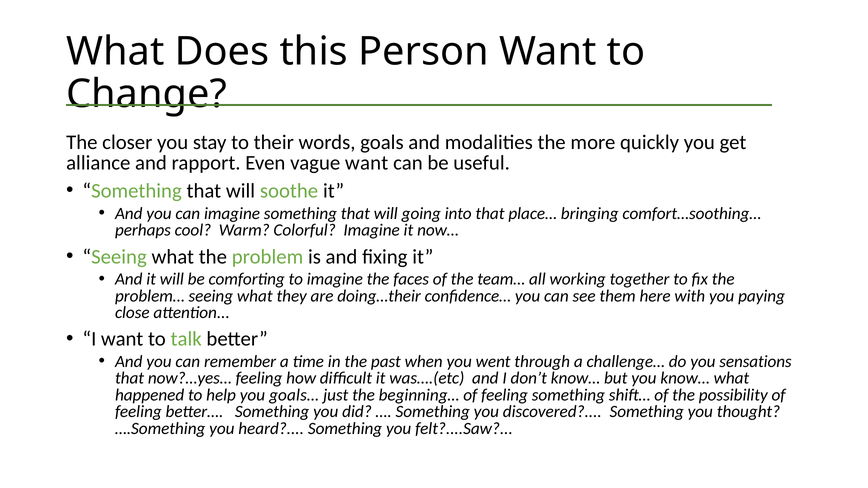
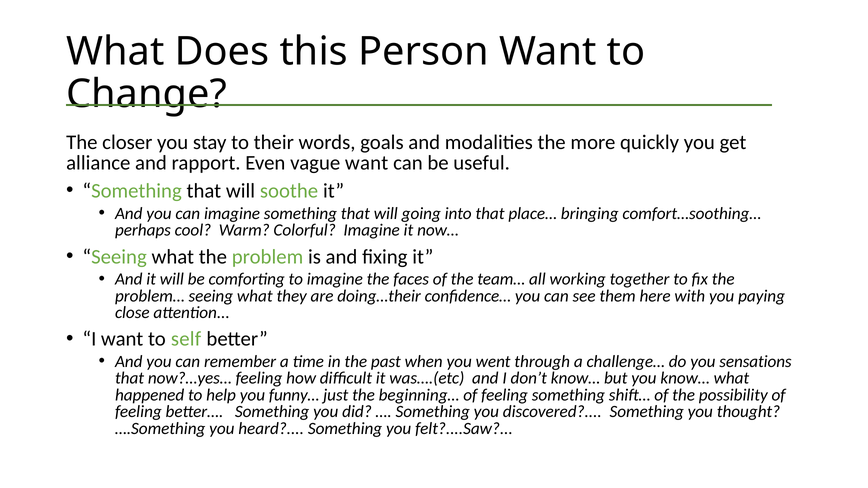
talk: talk -> self
goals…: goals… -> funny…
